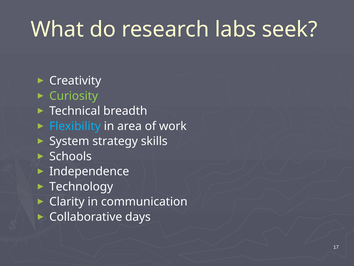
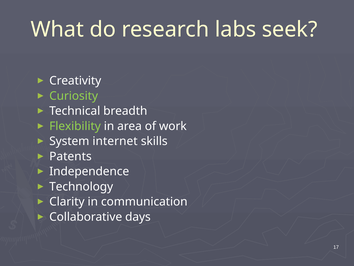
Flexibility colour: light blue -> light green
strategy: strategy -> internet
Schools: Schools -> Patents
